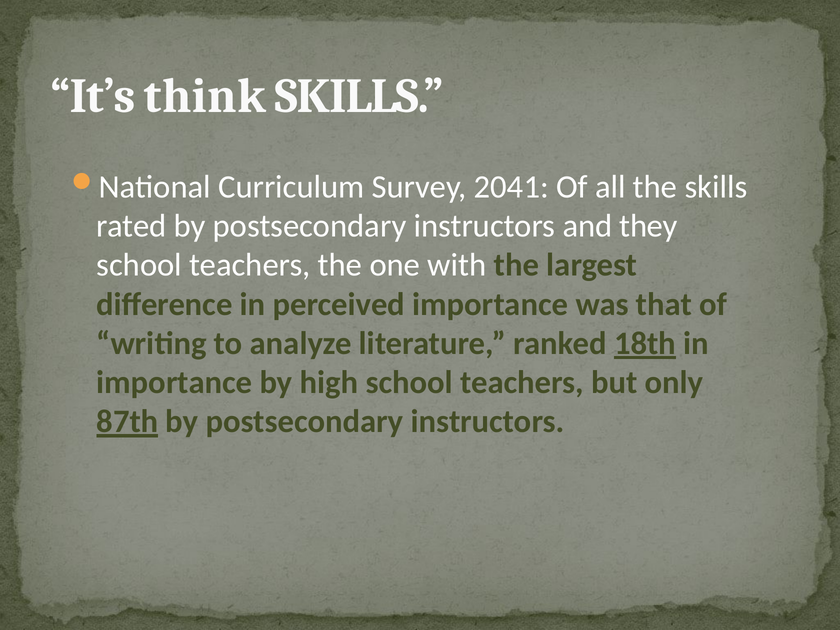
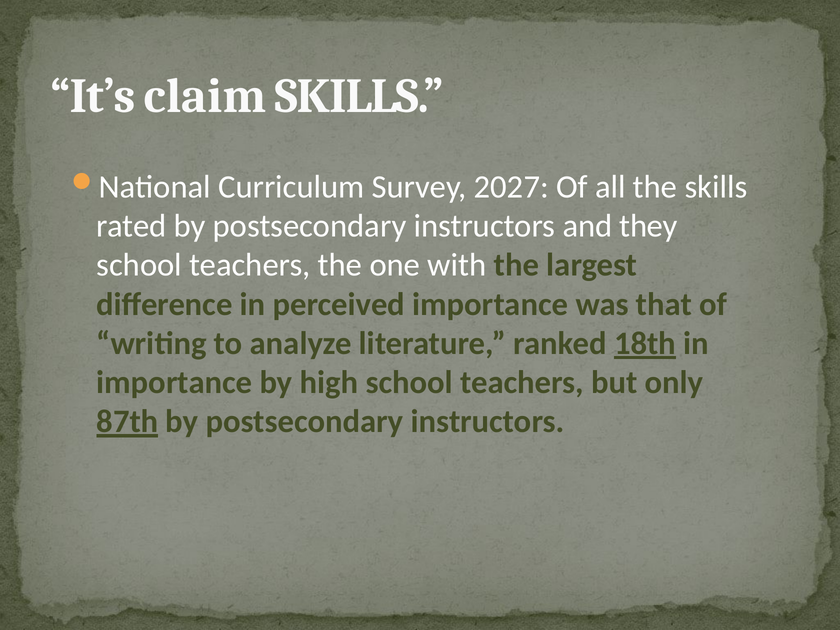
think: think -> claim
2041: 2041 -> 2027
